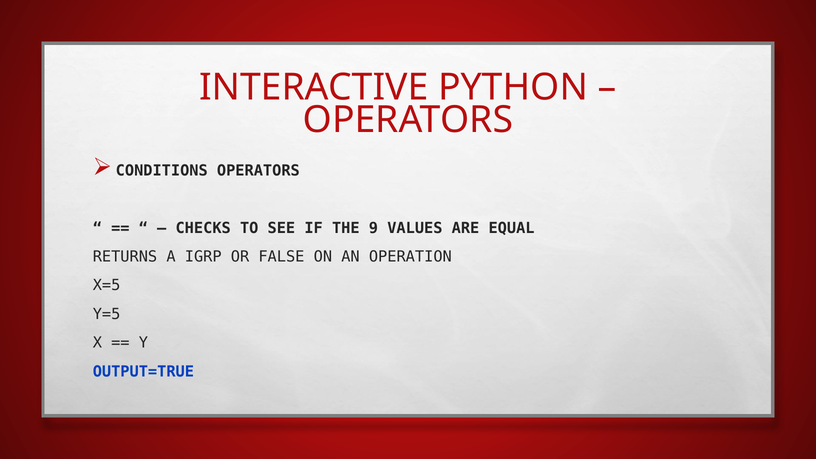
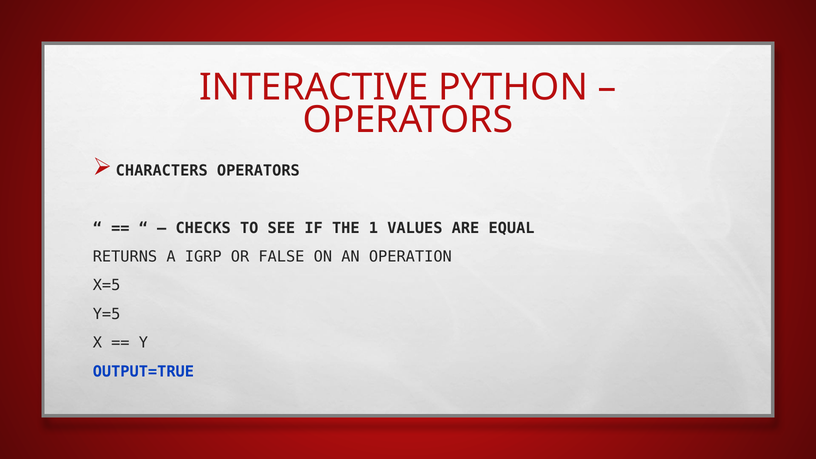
CONDITIONS: CONDITIONS -> CHARACTERS
9: 9 -> 1
